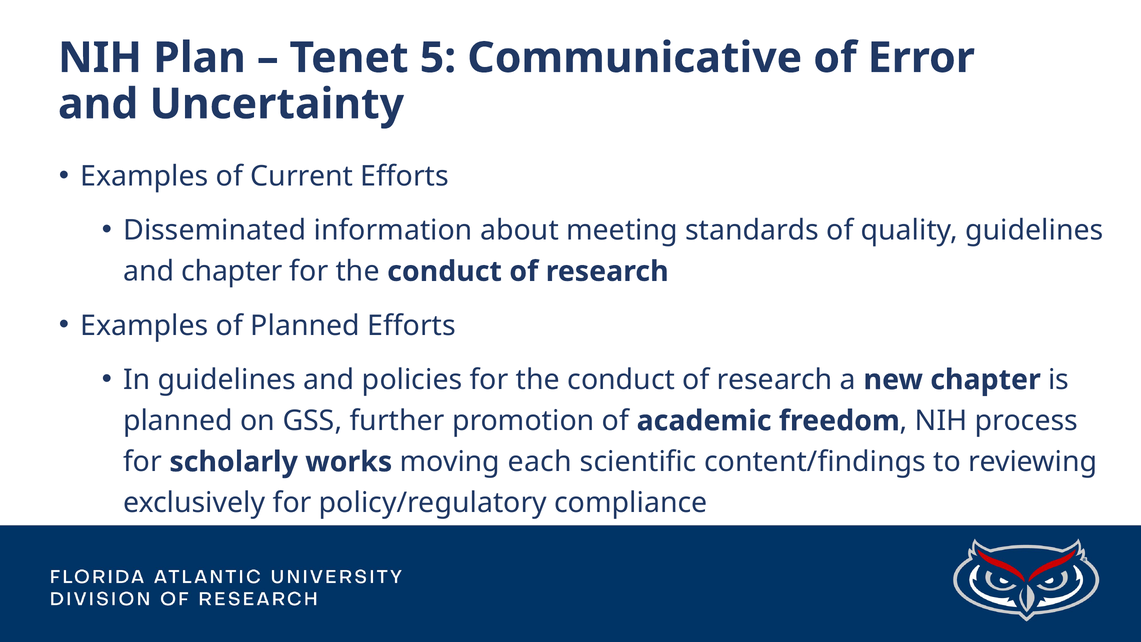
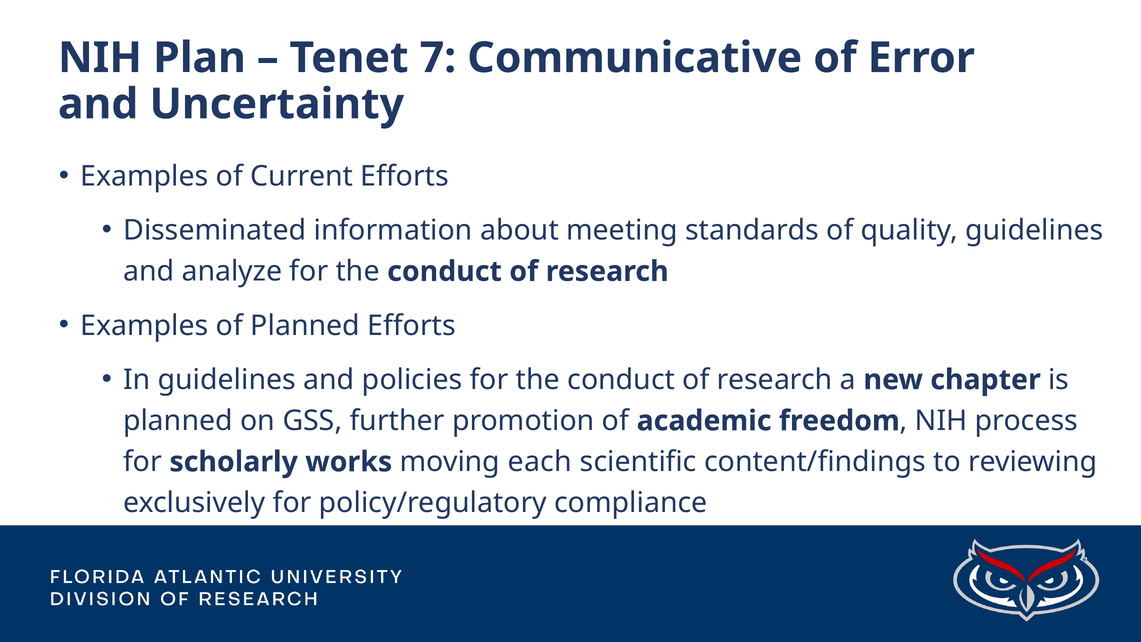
5: 5 -> 7
and chapter: chapter -> analyze
